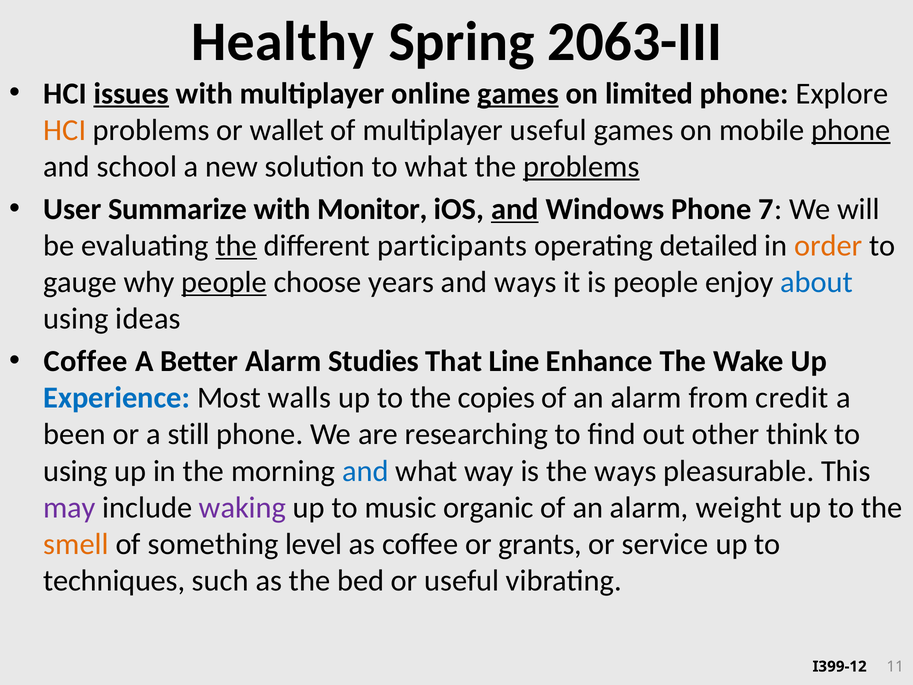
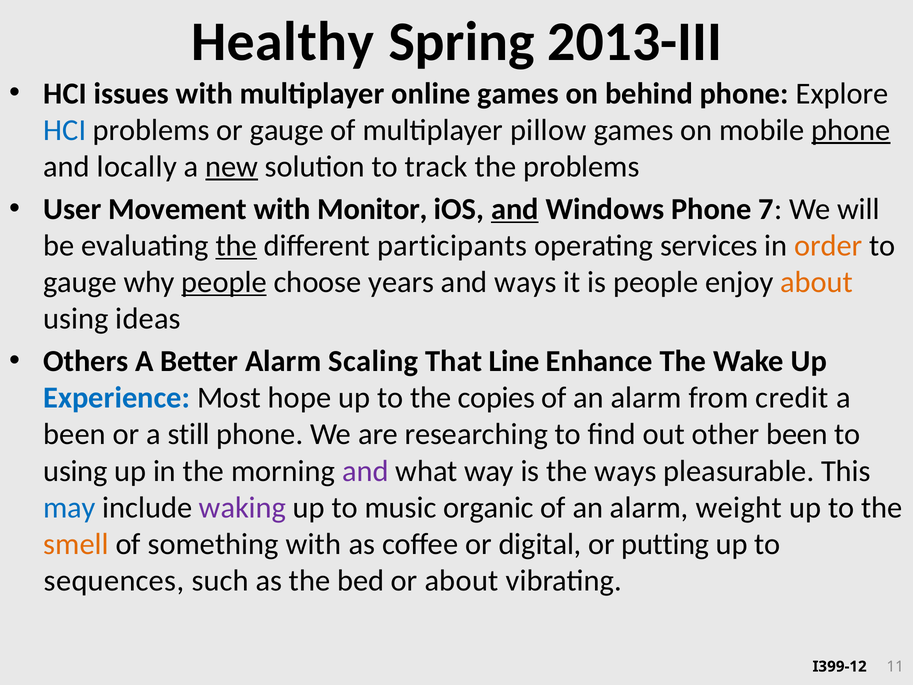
2063-III: 2063-III -> 2013-III
issues underline: present -> none
games at (518, 93) underline: present -> none
limited: limited -> behind
HCI at (65, 130) colour: orange -> blue
or wallet: wallet -> gauge
multiplayer useful: useful -> pillow
school: school -> locally
new underline: none -> present
to what: what -> track
problems at (581, 166) underline: present -> none
Summarize: Summarize -> Movement
detailed: detailed -> services
about at (817, 282) colour: blue -> orange
Coffee at (86, 361): Coffee -> Others
Studies: Studies -> Scaling
walls: walls -> hope
other think: think -> been
and at (365, 471) colour: blue -> purple
may colour: purple -> blue
something level: level -> with
grants: grants -> digital
service: service -> putting
techniques: techniques -> sequences
or useful: useful -> about
